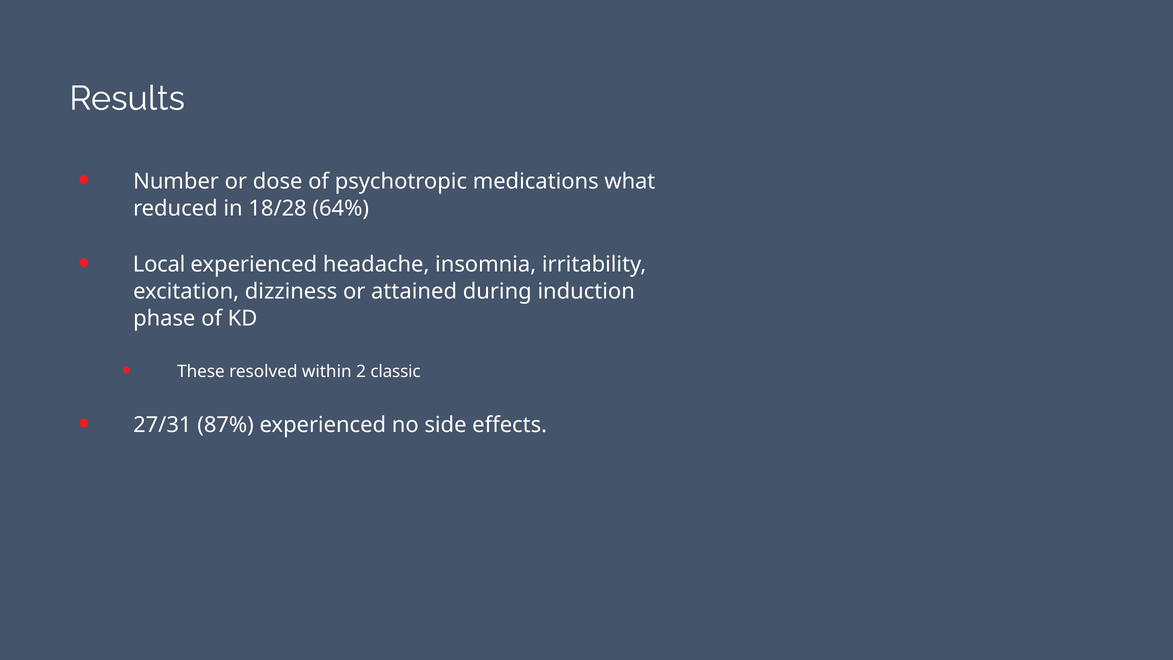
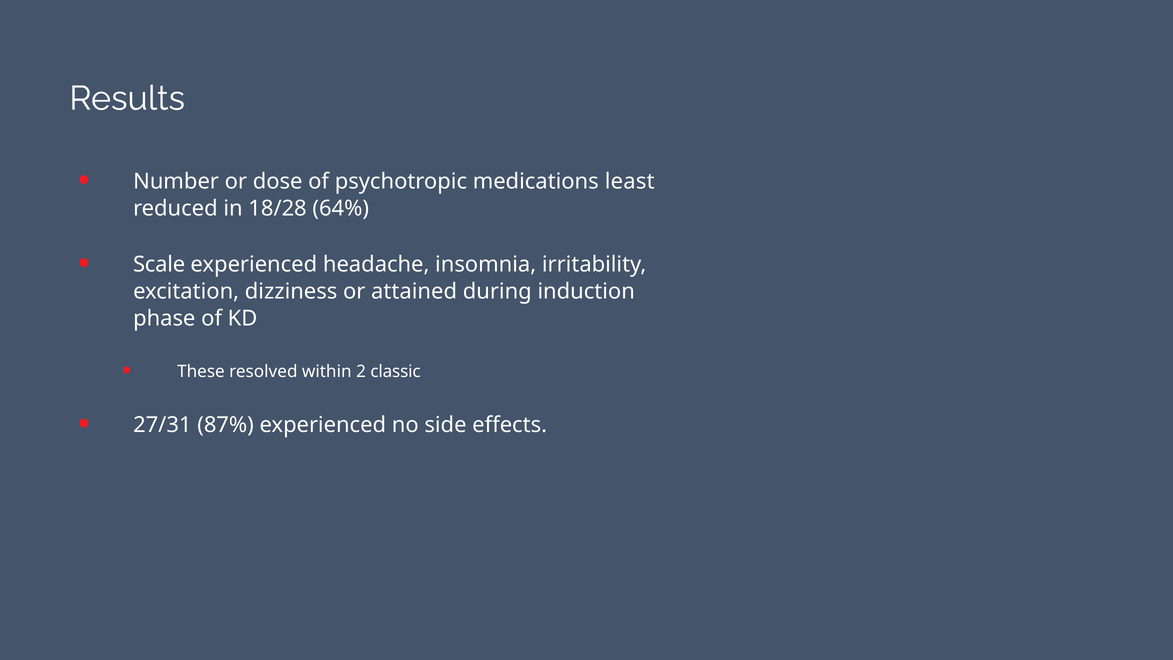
what: what -> least
Local: Local -> Scale
